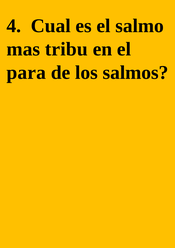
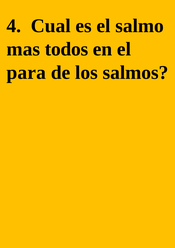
tribu: tribu -> todos
